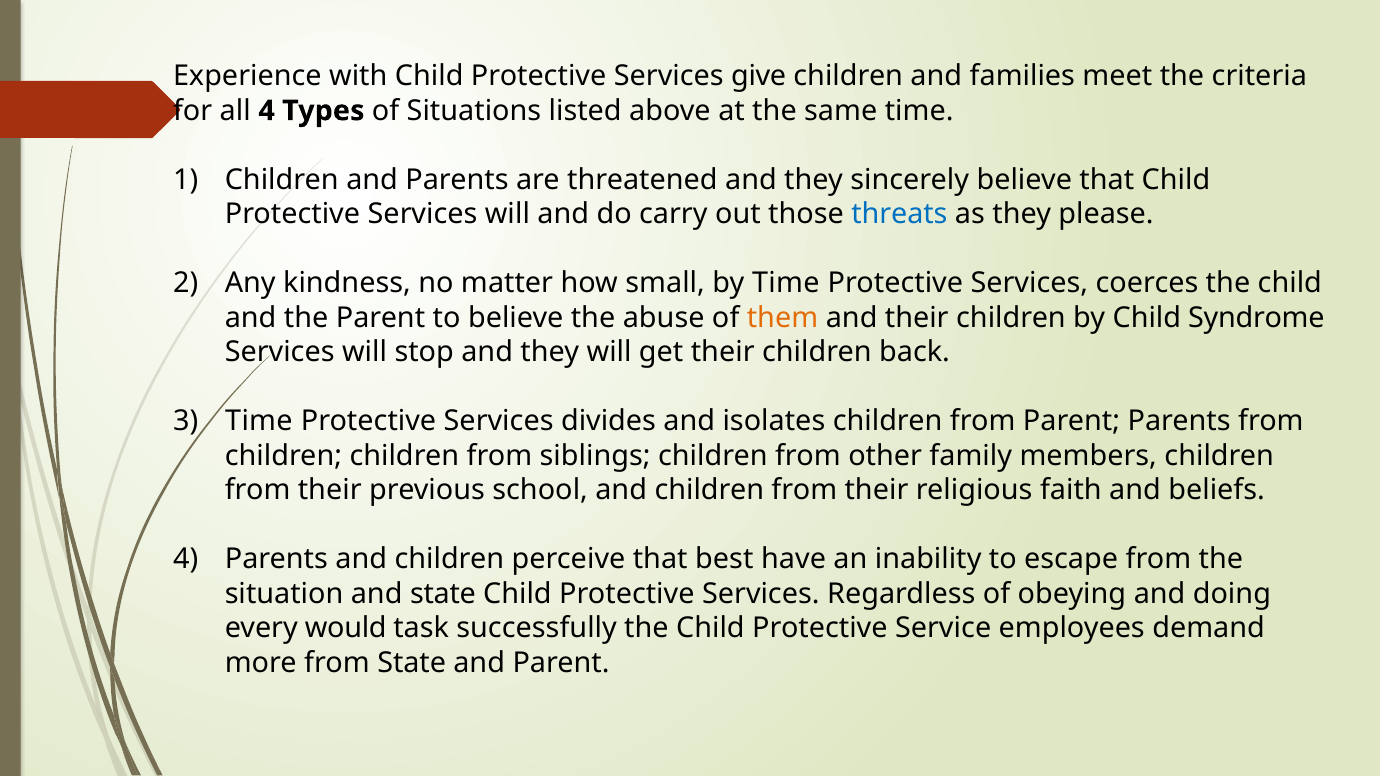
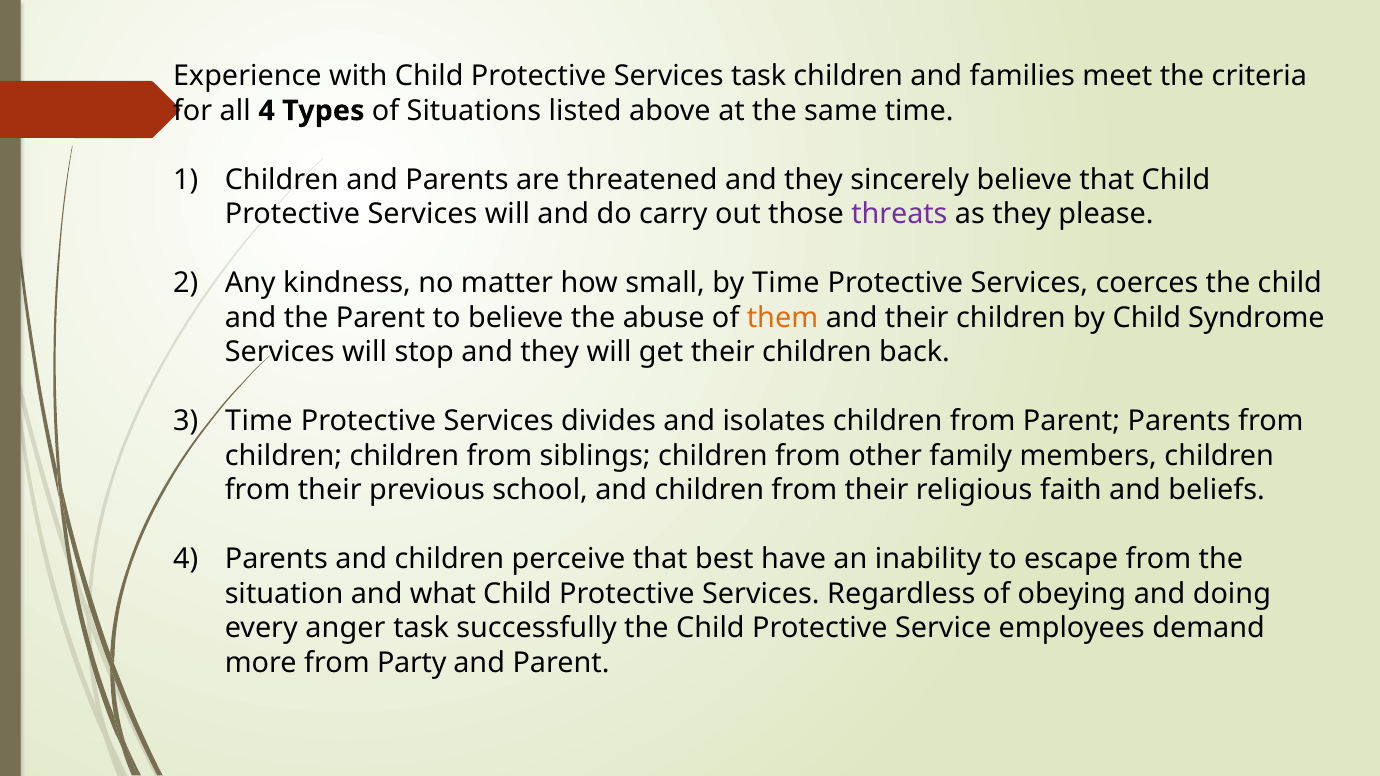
Services give: give -> task
threats colour: blue -> purple
and state: state -> what
would: would -> anger
from State: State -> Party
